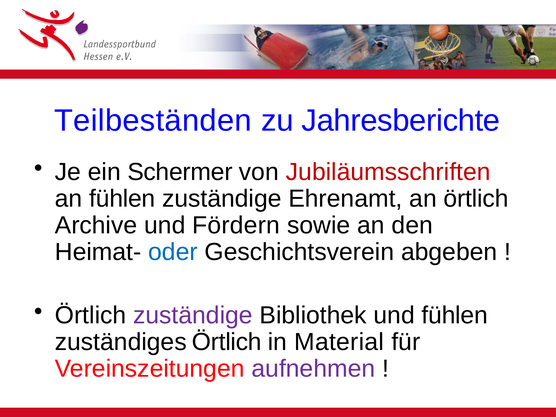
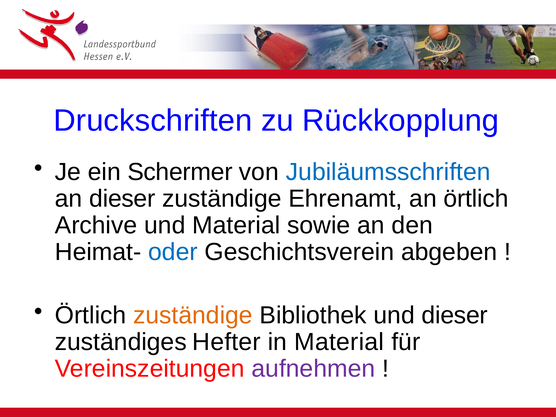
Teilbeständen: Teilbeständen -> Druckschriften
Jahresberichte: Jahresberichte -> Rückkopplung
Jubiläumsschriften colour: red -> blue
an fühlen: fühlen -> dieser
und Fördern: Fördern -> Material
zuständige at (193, 315) colour: purple -> orange
und fühlen: fühlen -> dieser
zuständiges Örtlich: Örtlich -> Hefter
